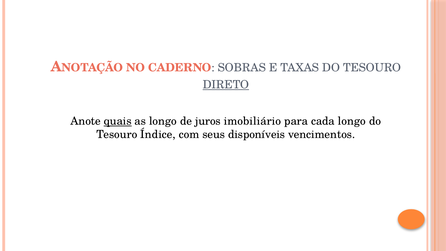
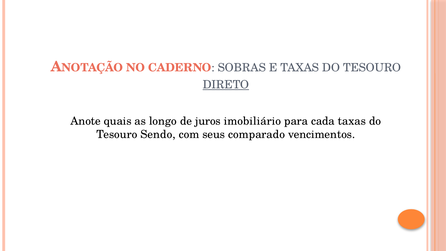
quais underline: present -> none
cada longo: longo -> taxas
Índice: Índice -> Sendo
disponíveis: disponíveis -> comparado
